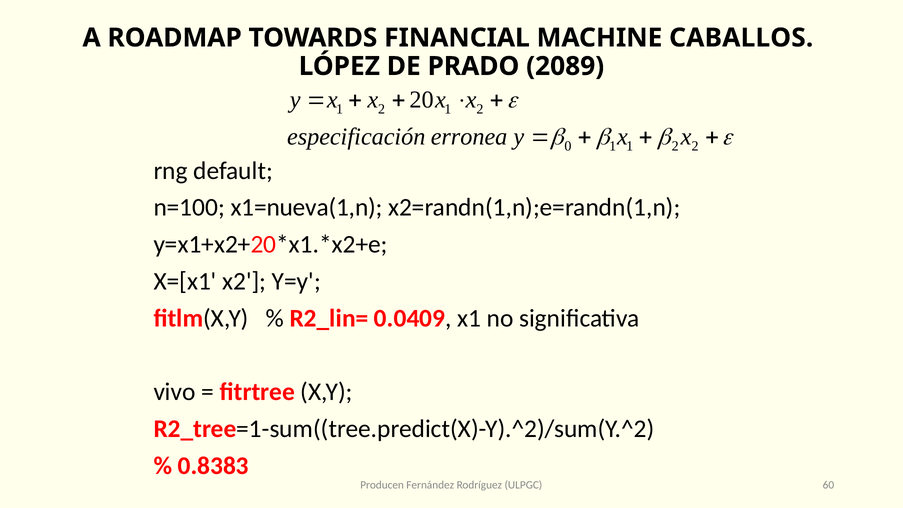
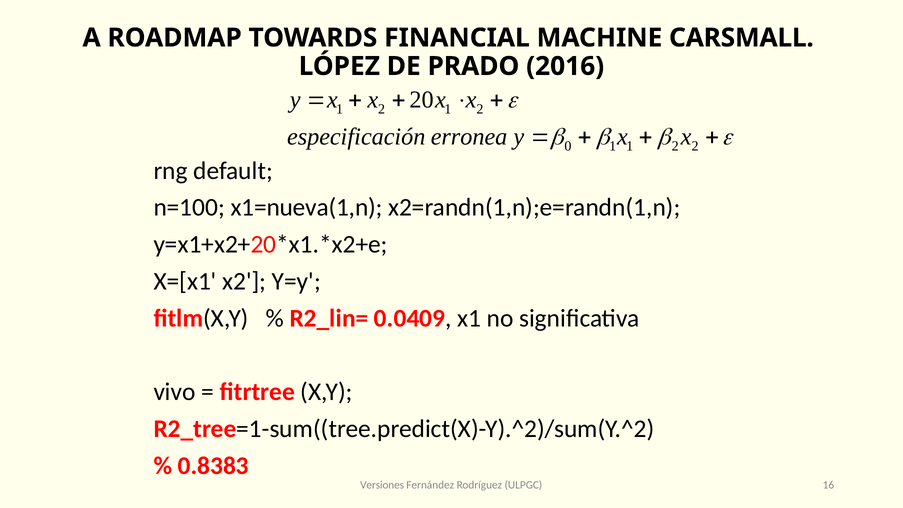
CABALLOS: CABALLOS -> CARSMALL
2089: 2089 -> 2016
Producen: Producen -> Versiones
60: 60 -> 16
